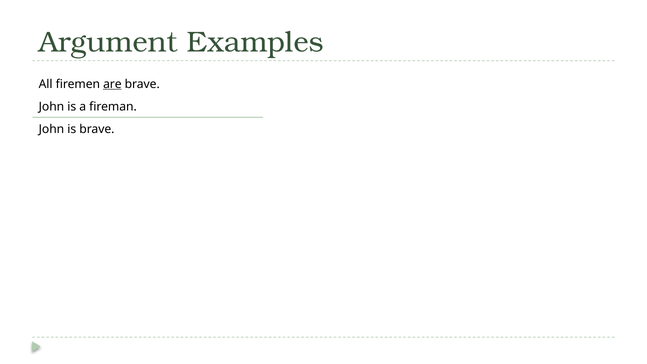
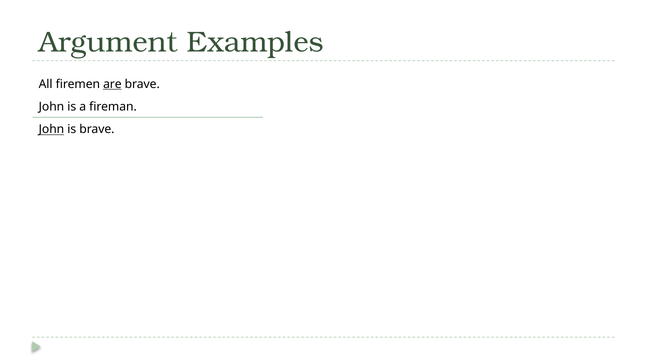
John at (51, 129) underline: none -> present
